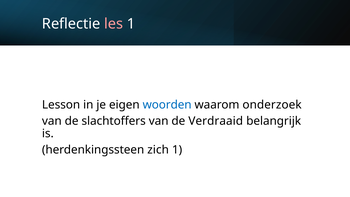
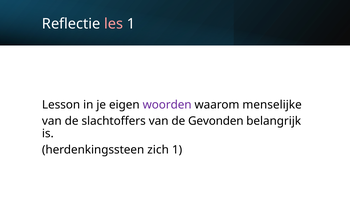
woorden colour: blue -> purple
onderzoek: onderzoek -> menselijke
Verdraaid: Verdraaid -> Gevonden
